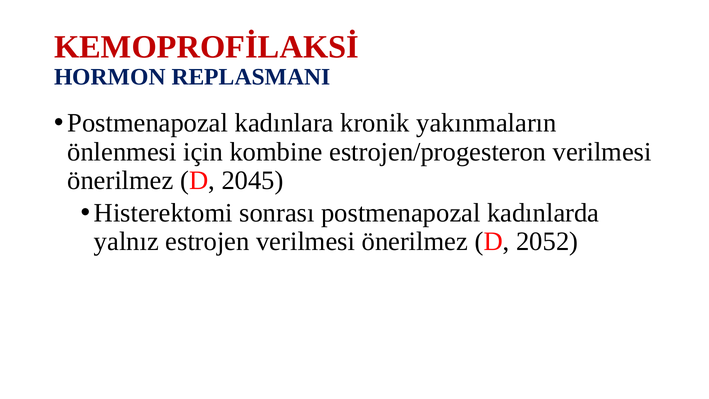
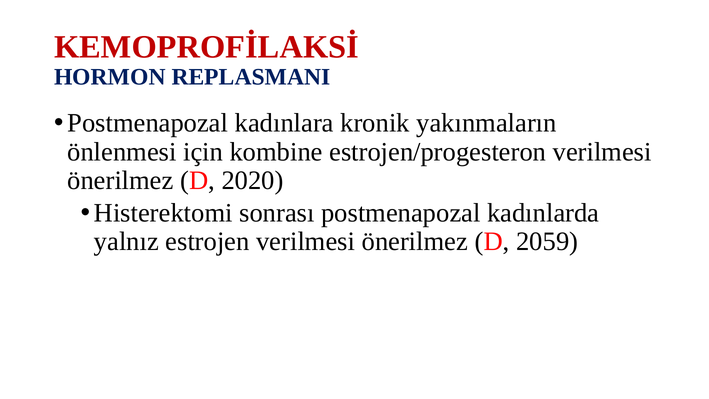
2045: 2045 -> 2020
2052: 2052 -> 2059
